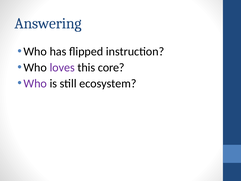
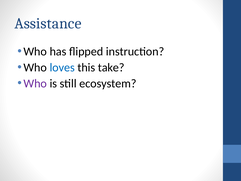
Answering: Answering -> Assistance
loves colour: purple -> blue
core: core -> take
